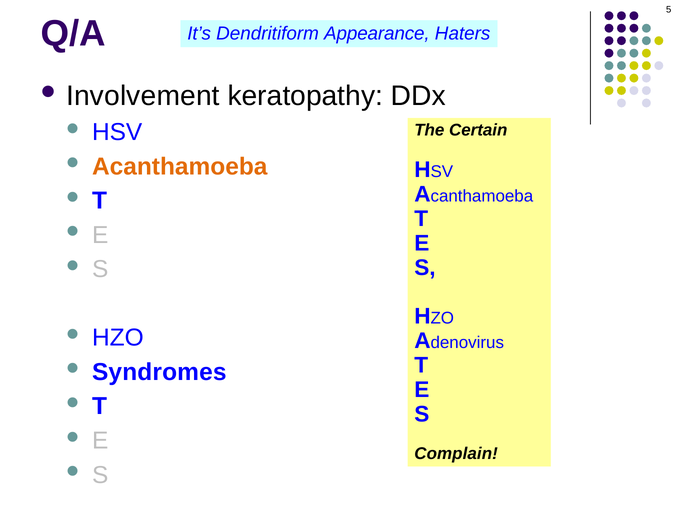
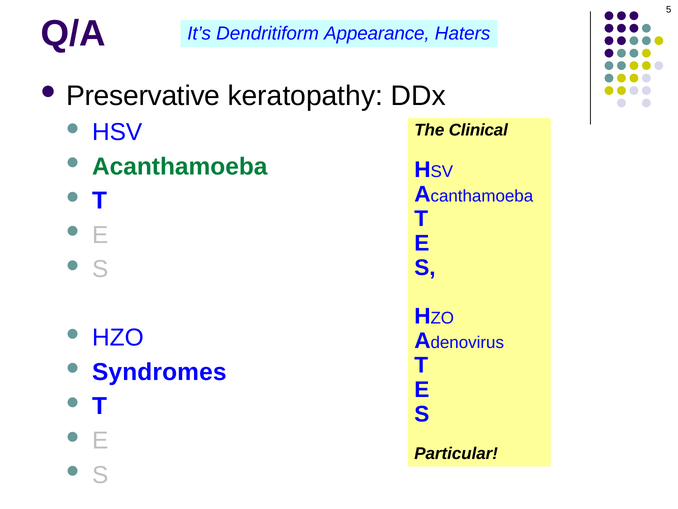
Involvement: Involvement -> Preservative
Certain: Certain -> Clinical
Acanthamoeba colour: orange -> green
Complain: Complain -> Particular
